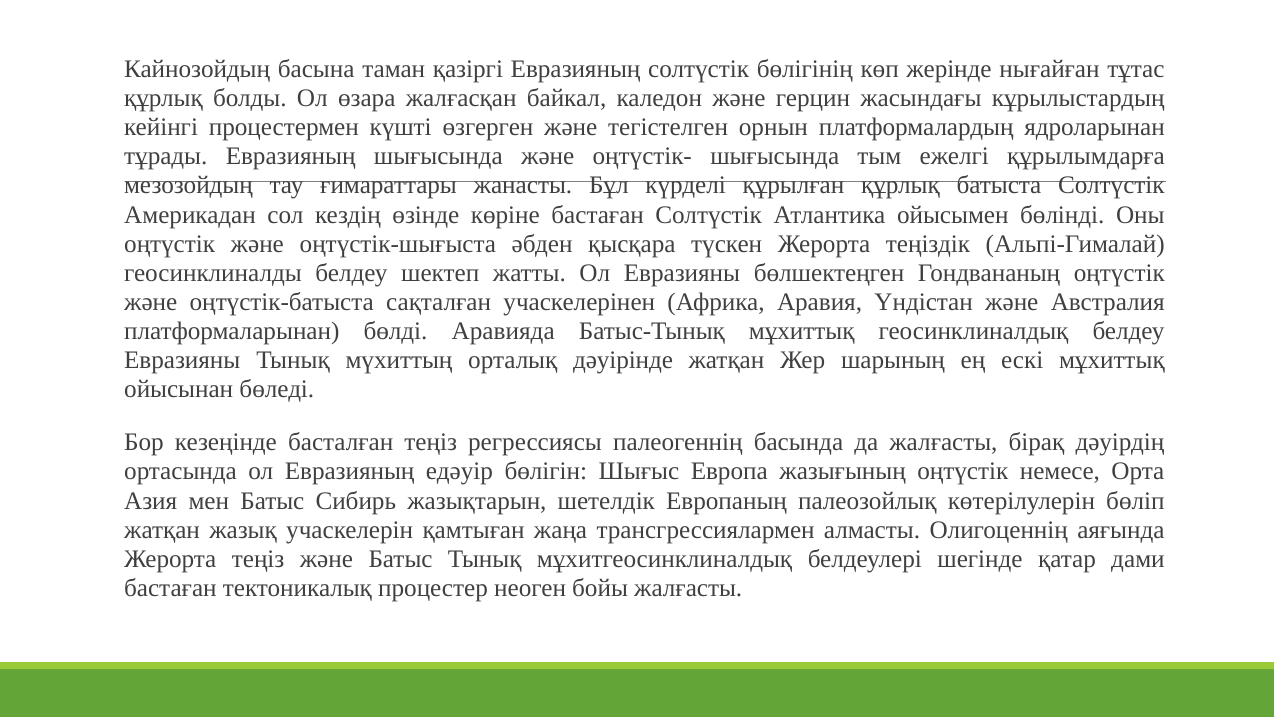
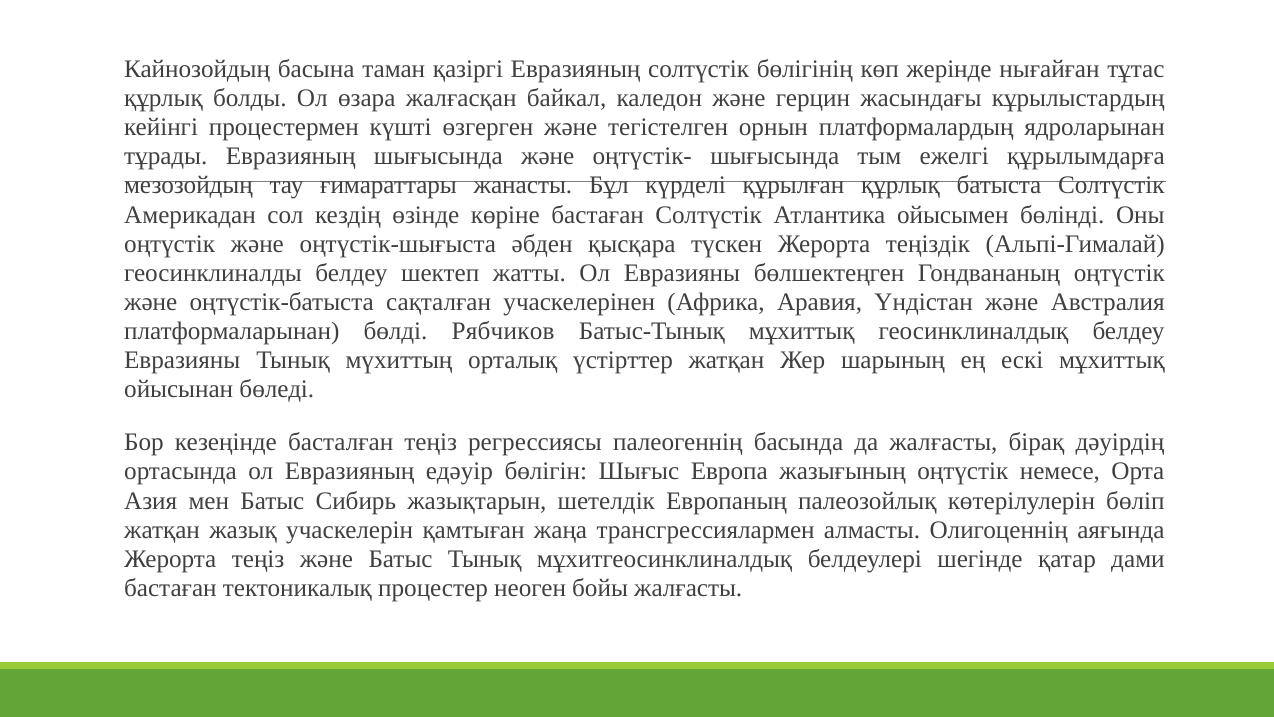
Аравияда: Аравияда -> Рябчиков
дәуірінде: дәуірінде -> үстірттер
